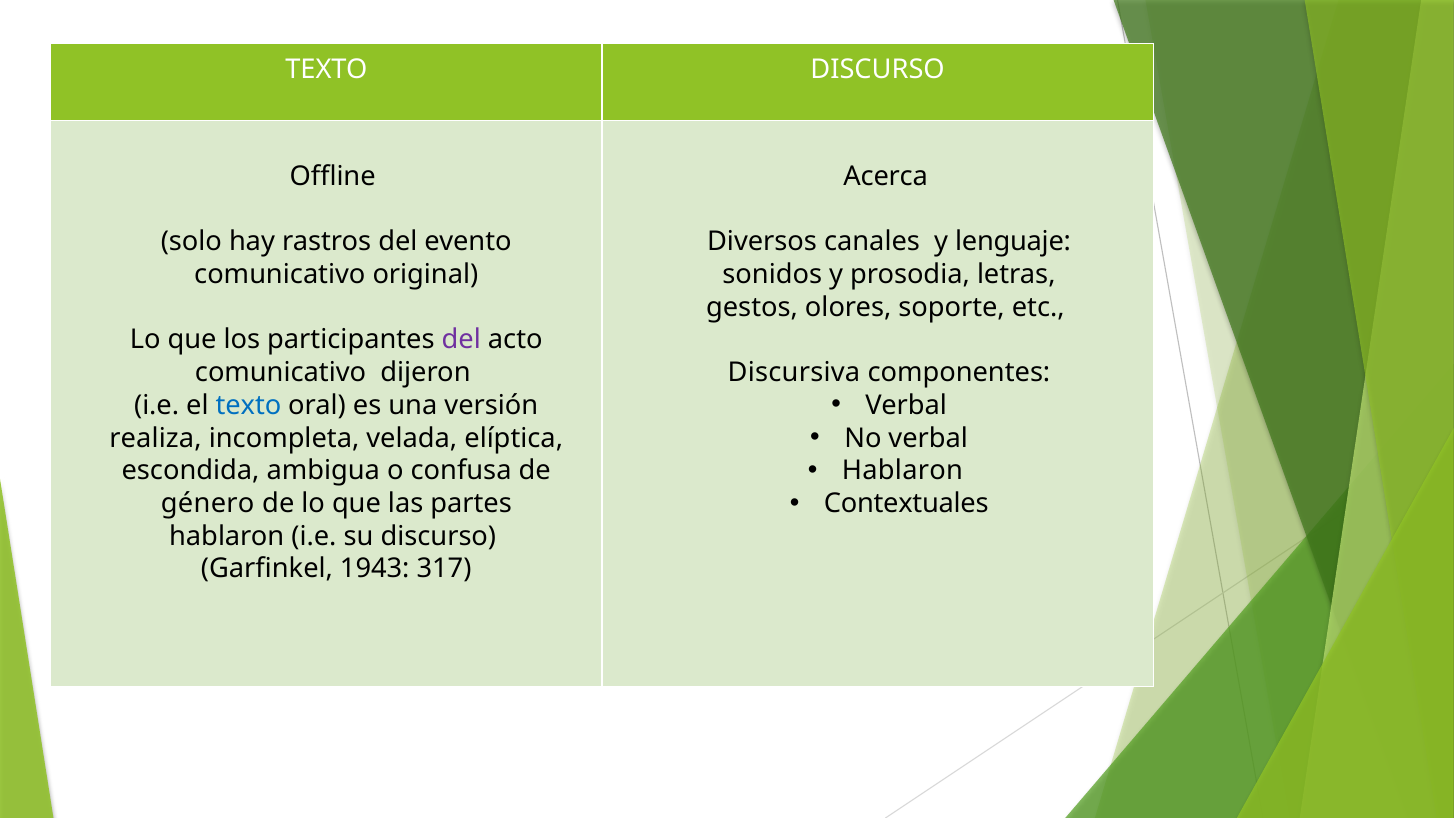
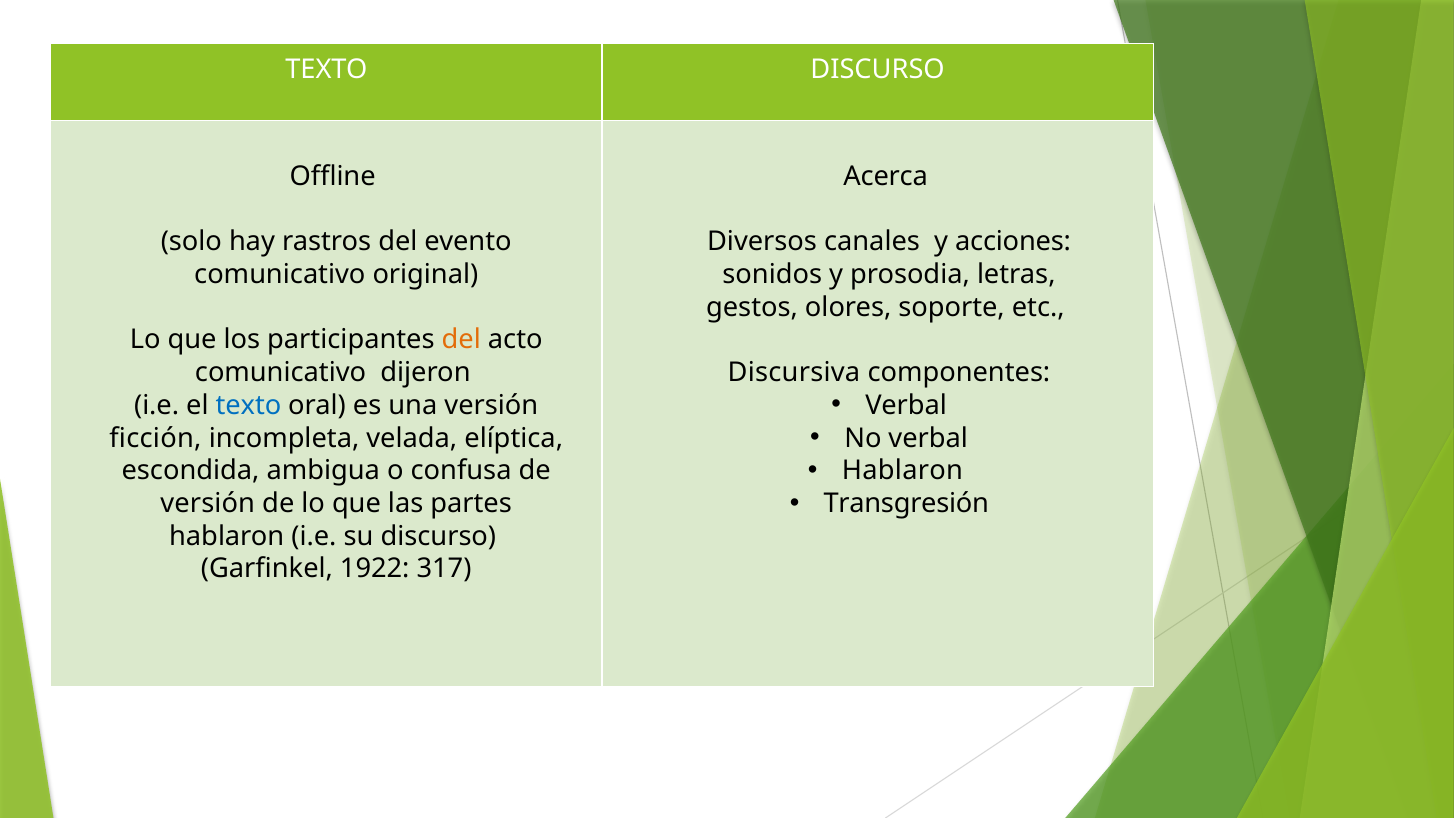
lenguaje: lenguaje -> acciones
del at (461, 340) colour: purple -> orange
realiza: realiza -> ficción
Contextuales: Contextuales -> Transgresión
género at (208, 503): género -> versión
1943: 1943 -> 1922
